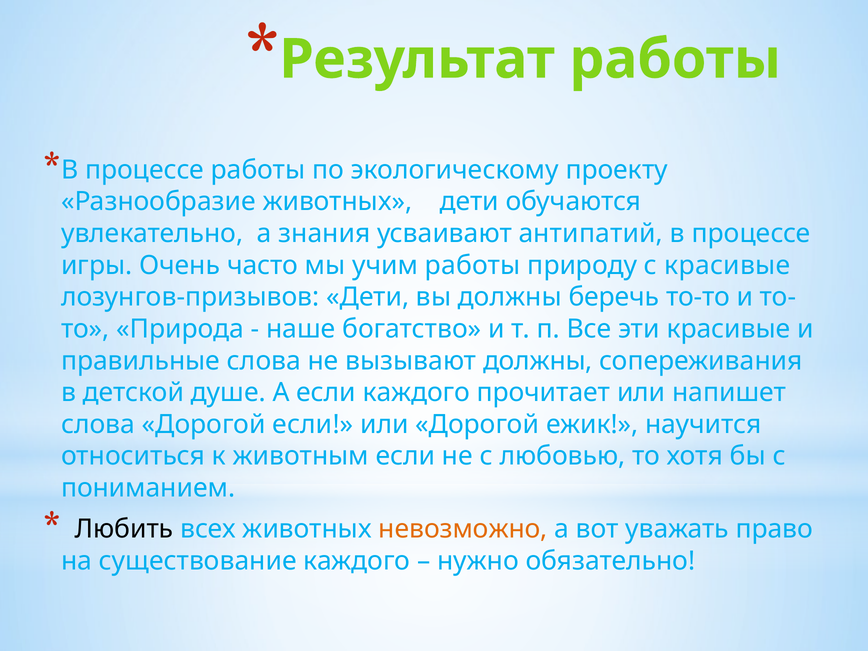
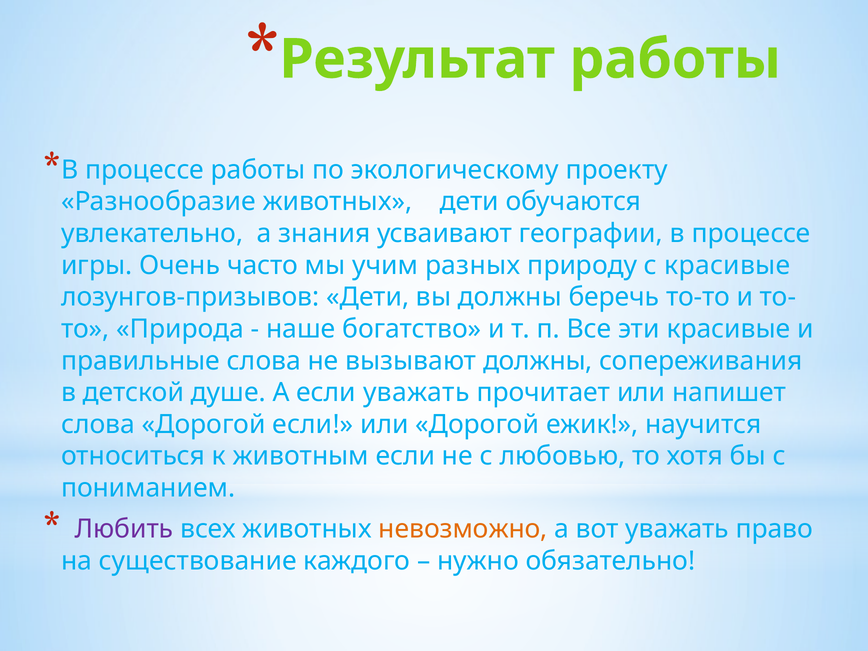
антипатий: антипатий -> географии
учим работы: работы -> разных
если каждого: каждого -> уважать
Любить colour: black -> purple
